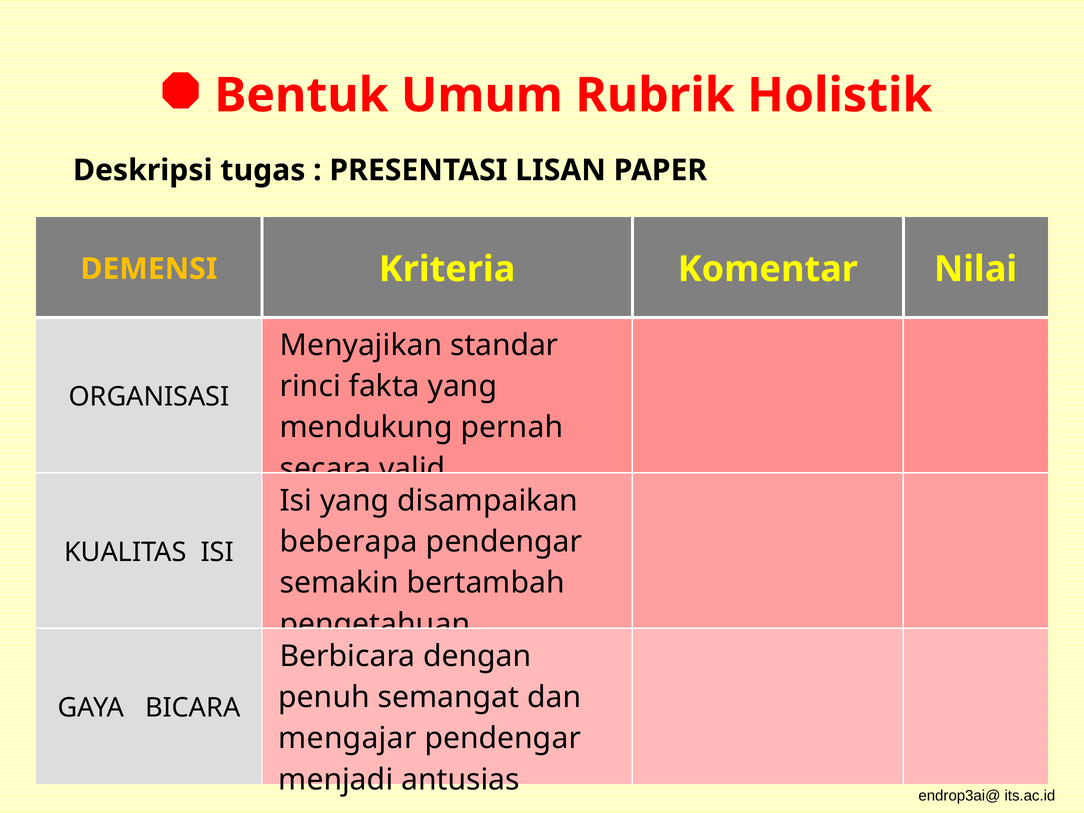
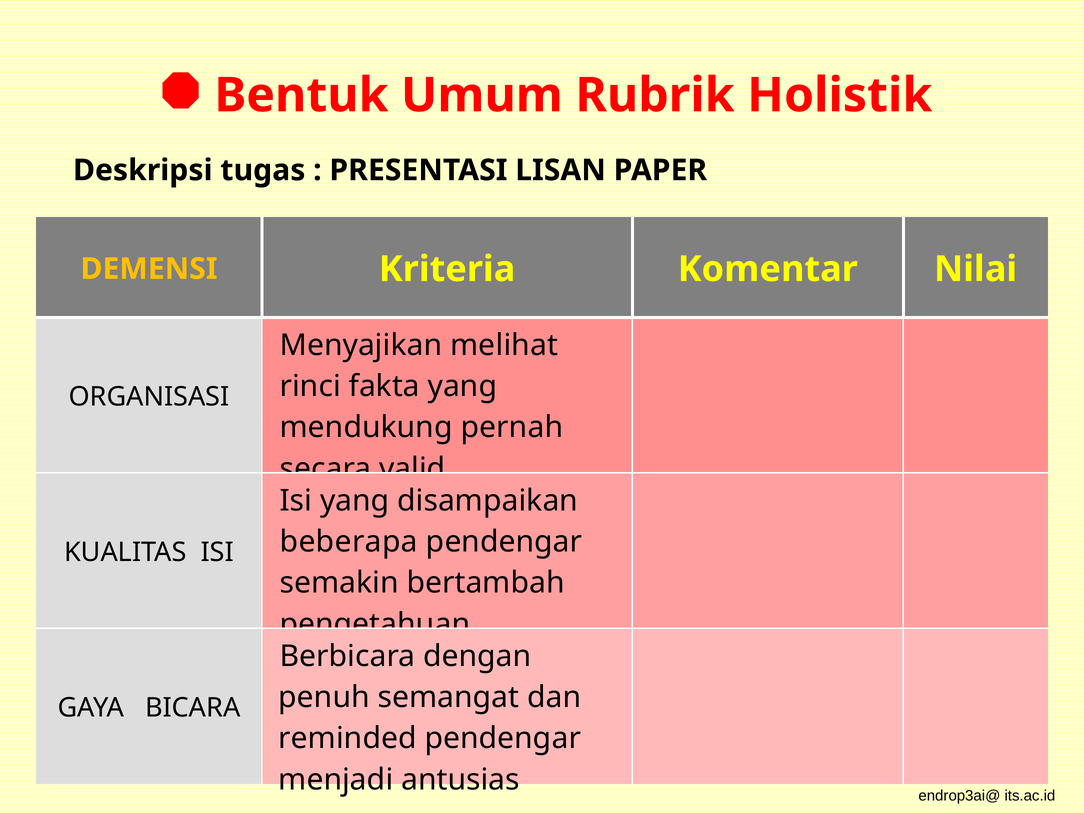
standar: standar -> melihat
mengajar: mengajar -> reminded
